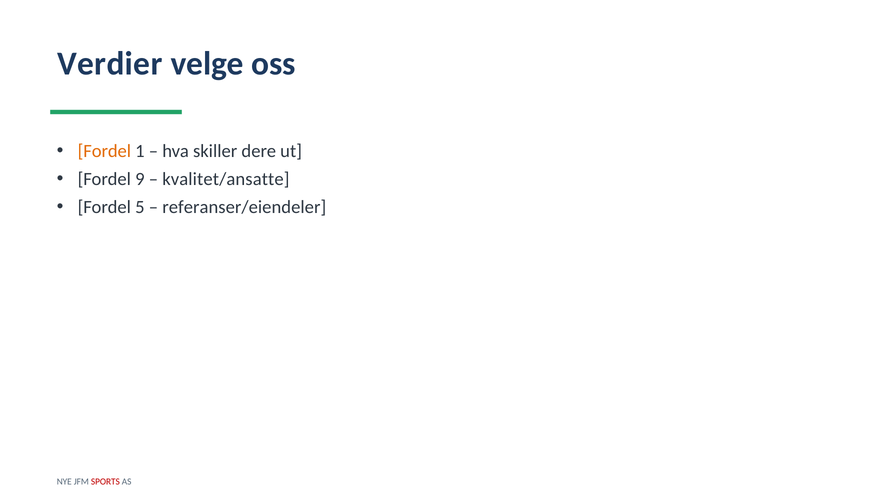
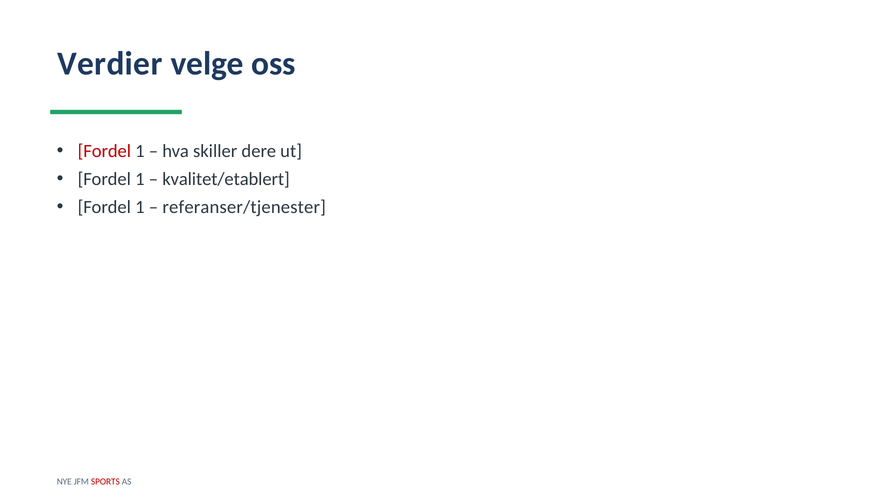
Fordel at (104, 151) colour: orange -> red
9 at (140, 179): 9 -> 1
kvalitet/ansatte: kvalitet/ansatte -> kvalitet/etablert
5 at (140, 207): 5 -> 1
referanser/eiendeler: referanser/eiendeler -> referanser/tjenester
